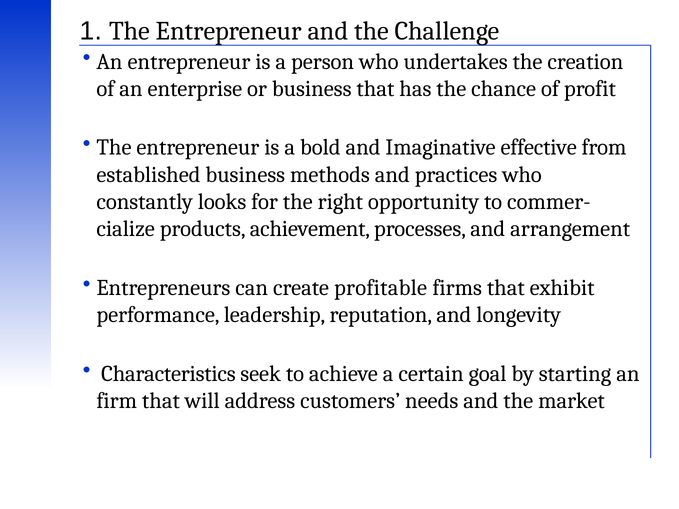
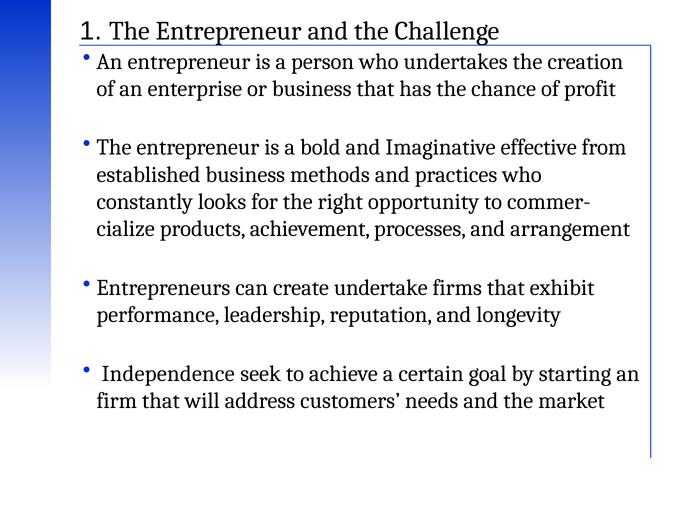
profitable: profitable -> undertake
Characteristics: Characteristics -> Independence
